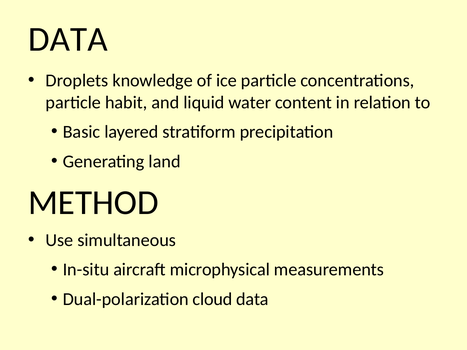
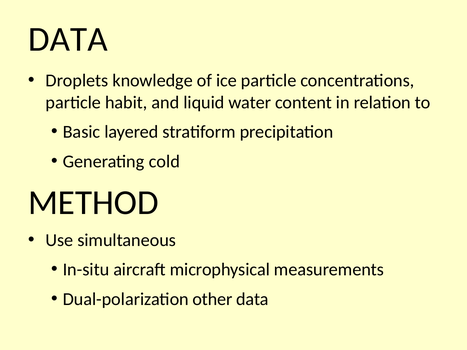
land: land -> cold
cloud: cloud -> other
